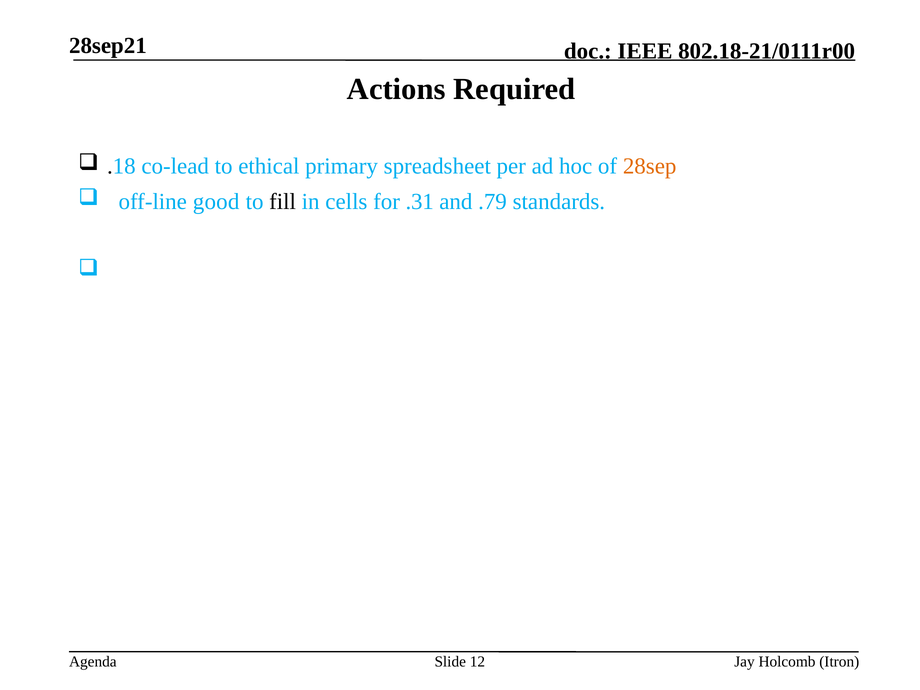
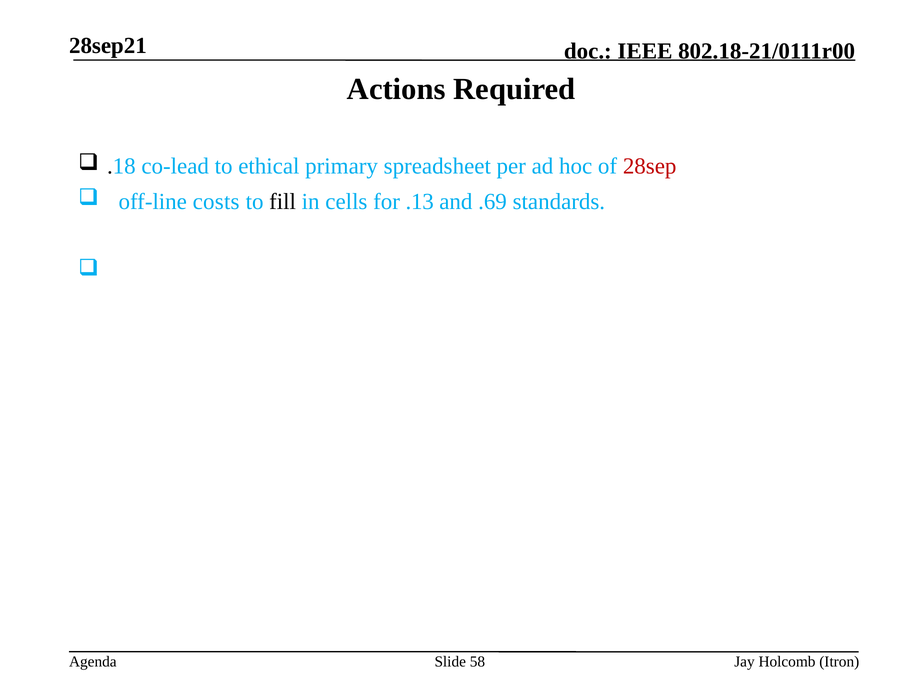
28sep colour: orange -> red
good: good -> costs
.31: .31 -> .13
.79: .79 -> .69
12: 12 -> 58
